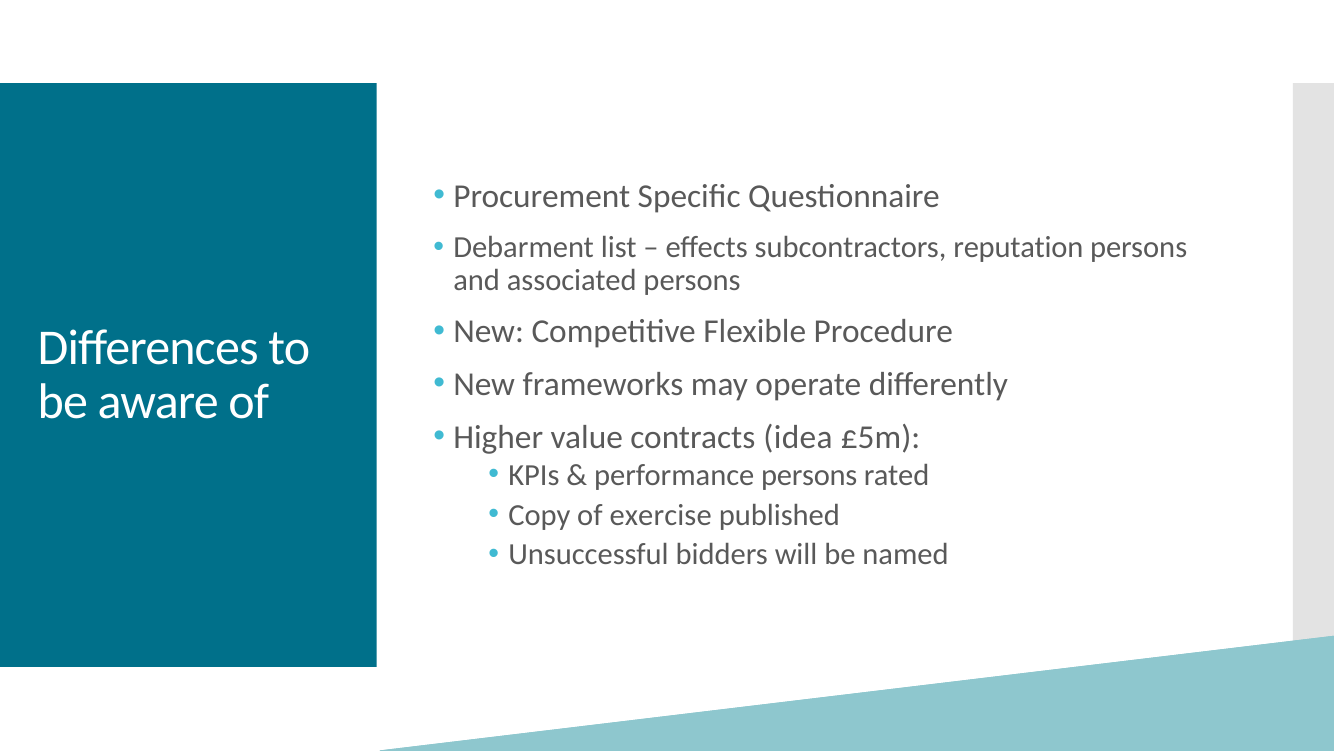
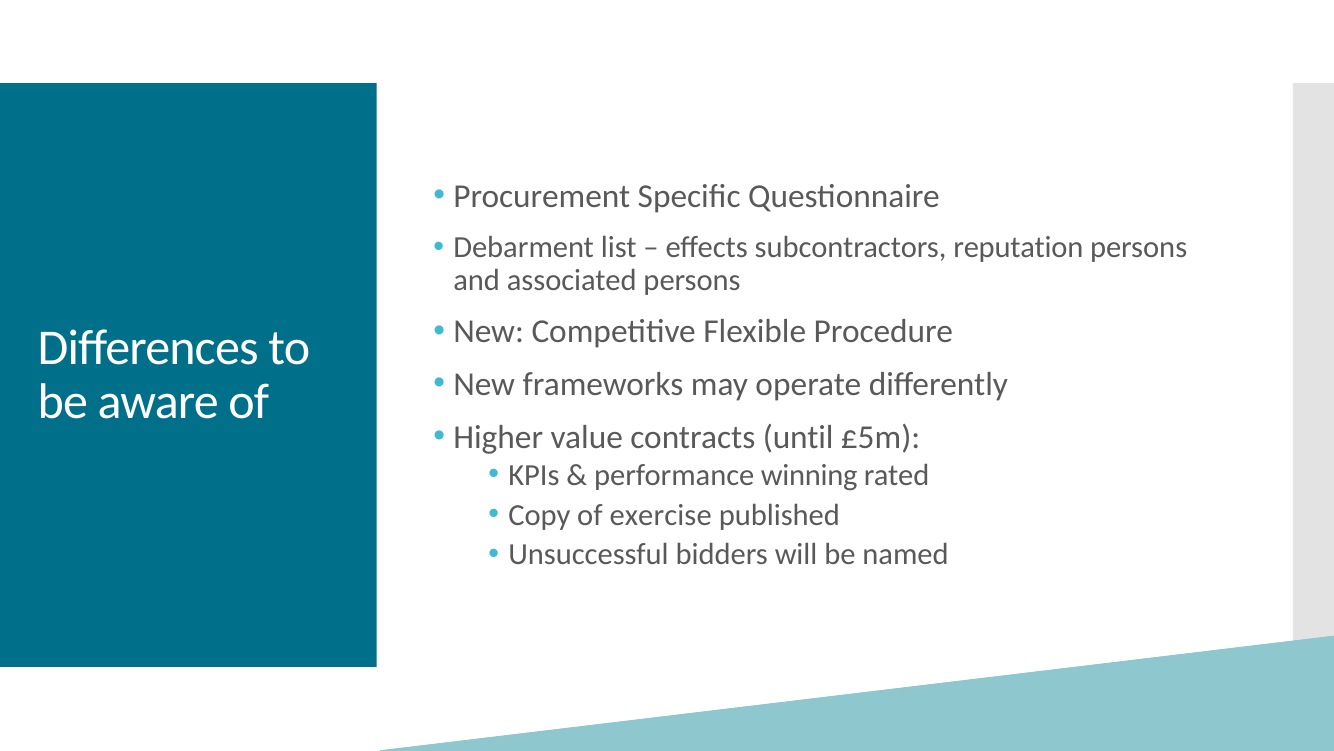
idea: idea -> until
performance persons: persons -> winning
